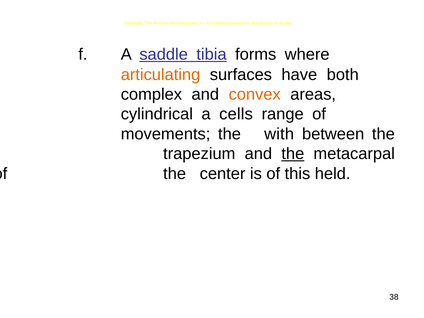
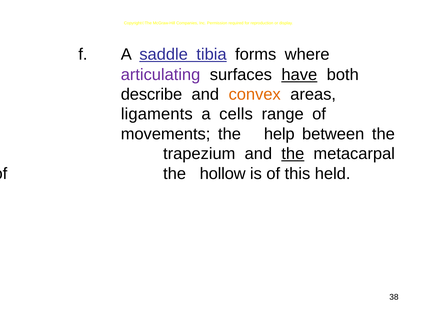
articulating colour: orange -> purple
have underline: none -> present
complex: complex -> describe
cylindrical: cylindrical -> ligaments
with: with -> help
center: center -> hollow
